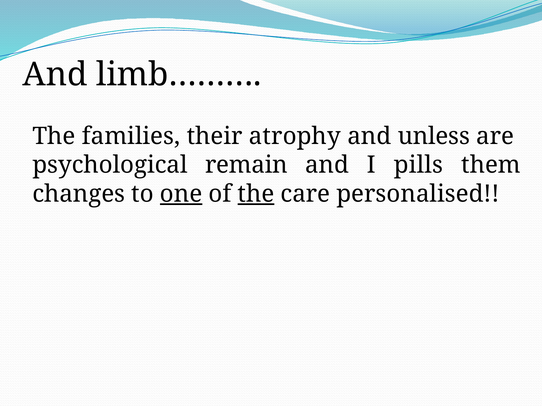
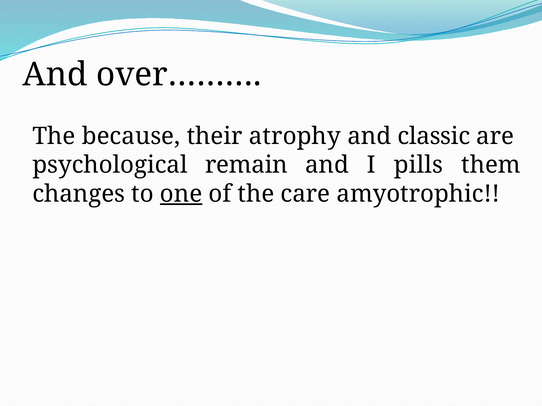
limb………: limb……… -> over………
families: families -> because
unless: unless -> classic
the at (256, 194) underline: present -> none
personalised: personalised -> amyotrophic
